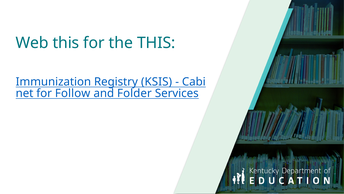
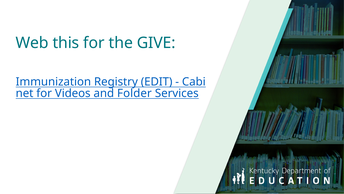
the THIS: THIS -> GIVE
KSIS: KSIS -> EDIT
Follow: Follow -> Videos
